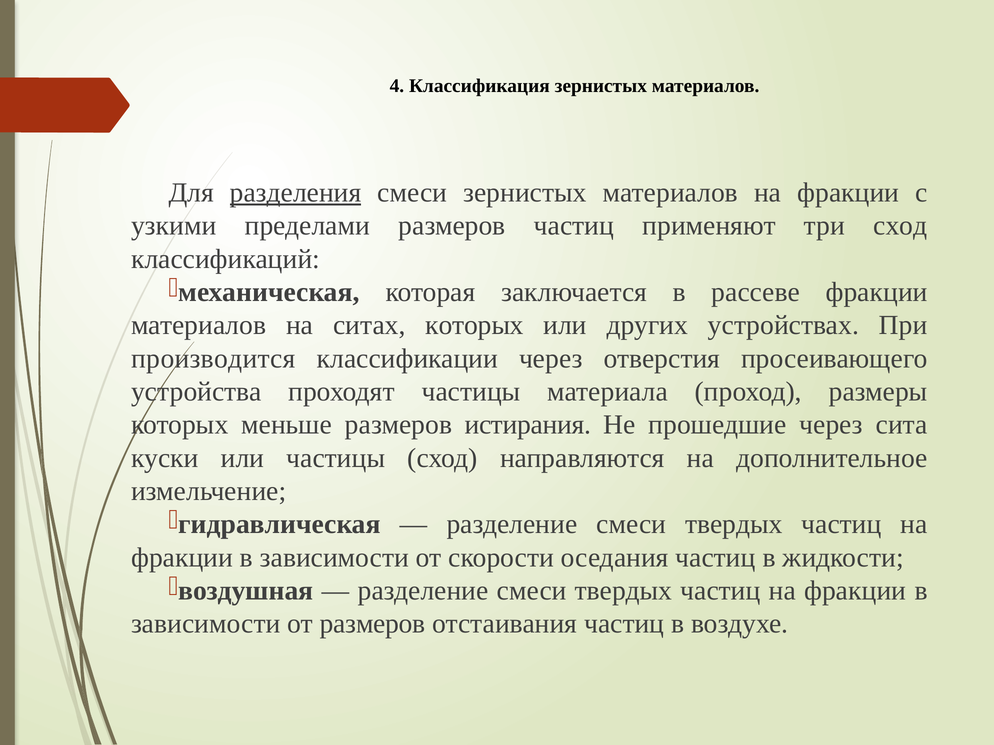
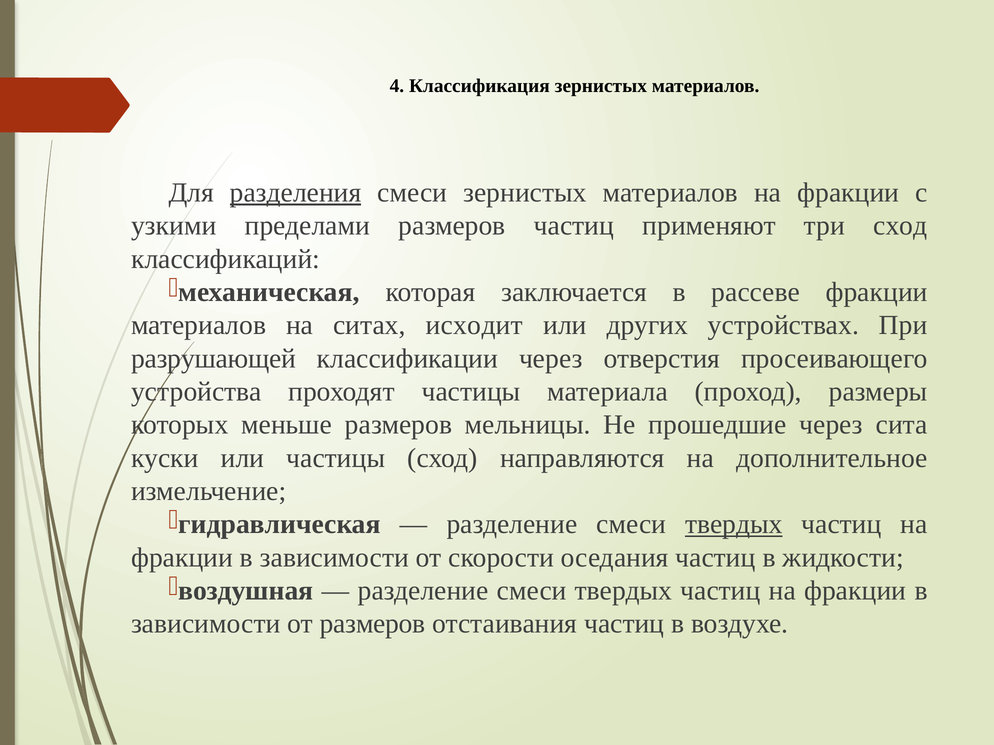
ситах которых: которых -> исходит
производится: производится -> разрушающей
истирания: истирания -> мельницы
твердых at (734, 525) underline: none -> present
